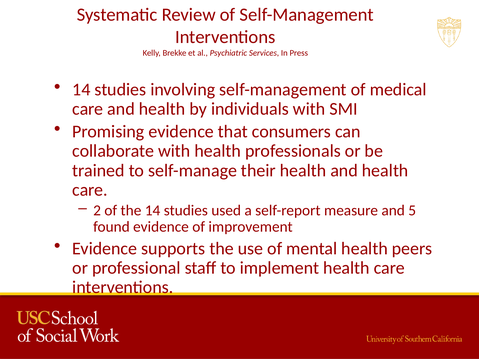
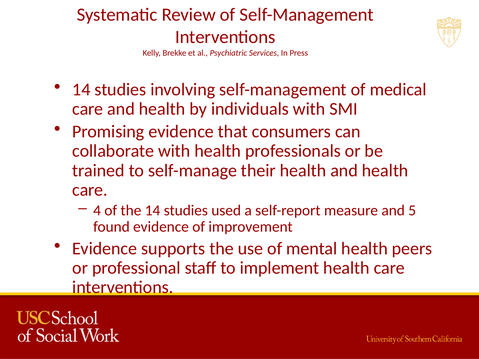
2: 2 -> 4
